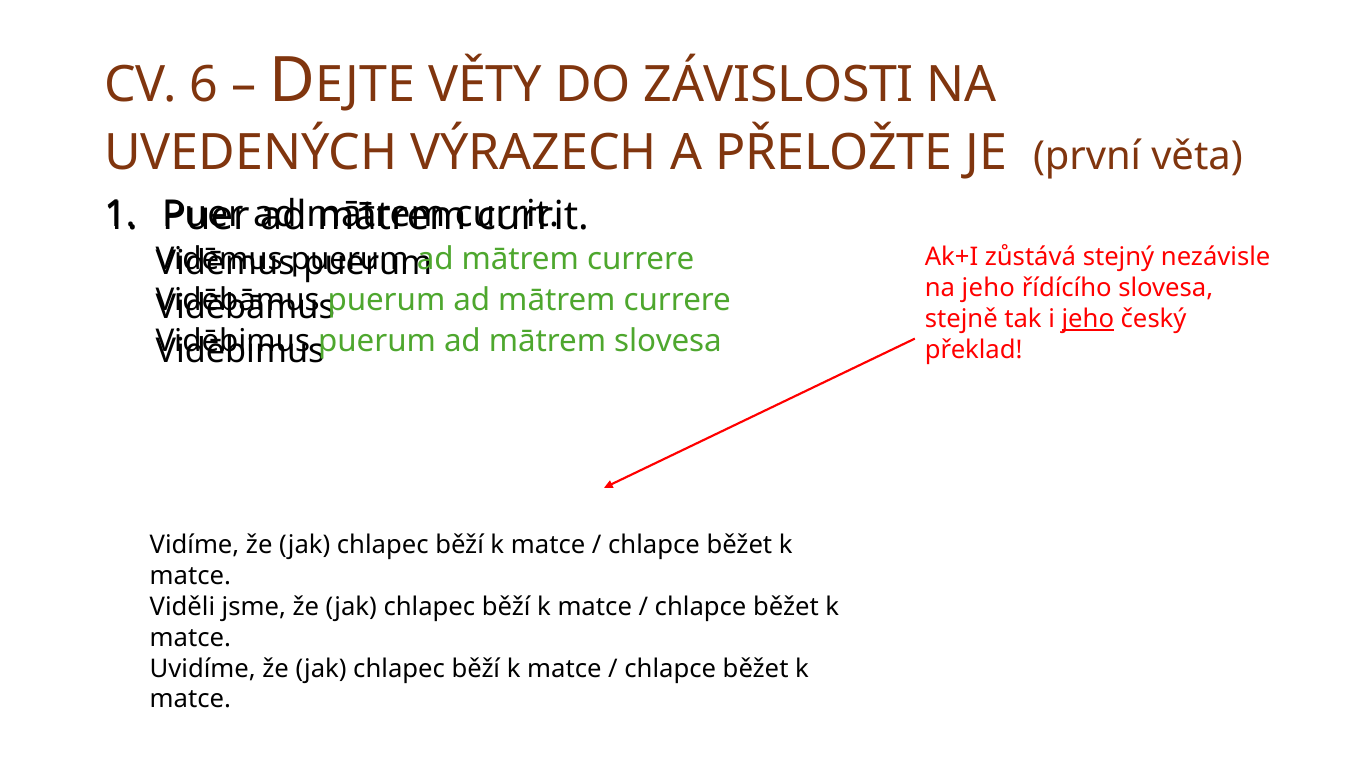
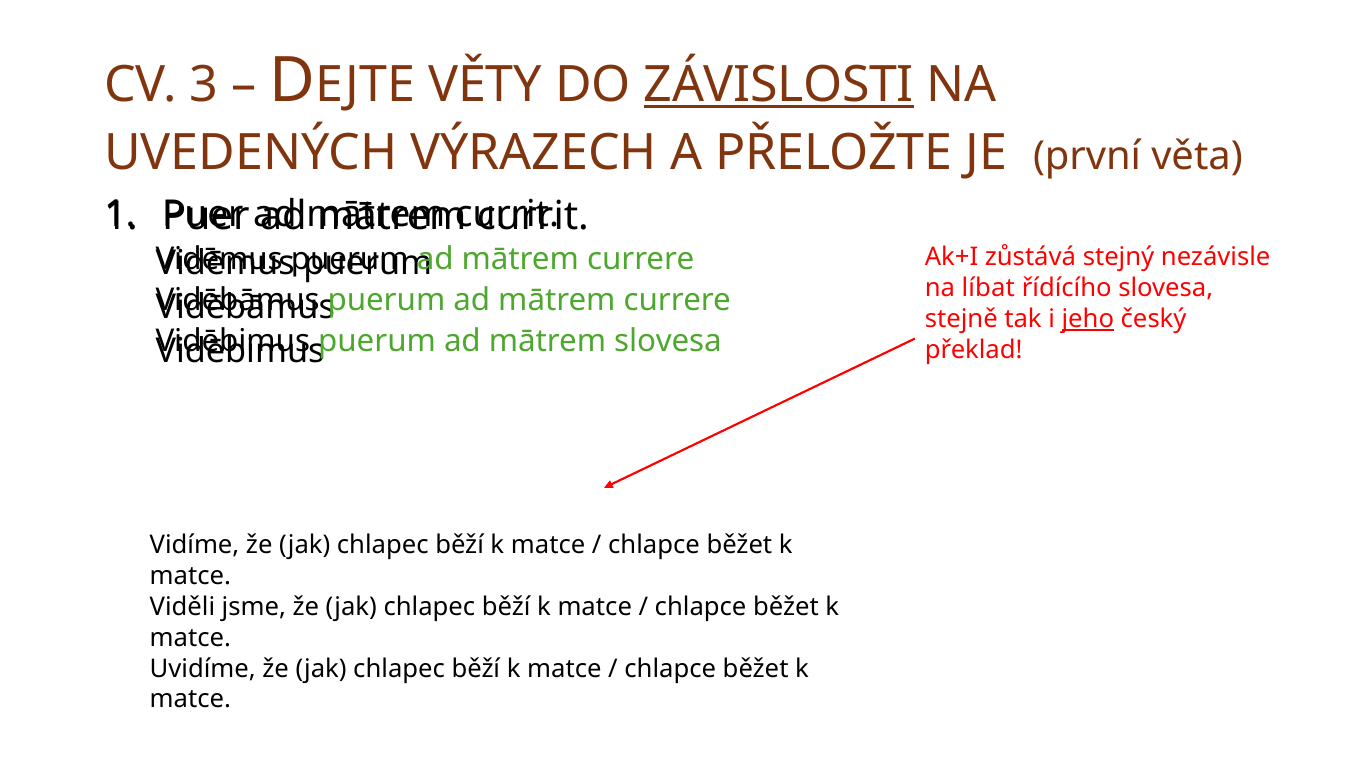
6: 6 -> 3
ZÁVISLOSTI underline: none -> present
na jeho: jeho -> líbat
